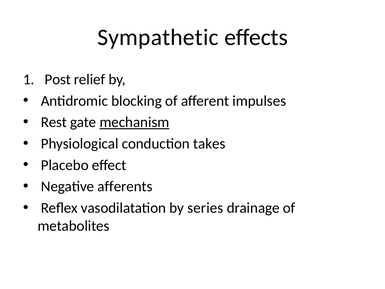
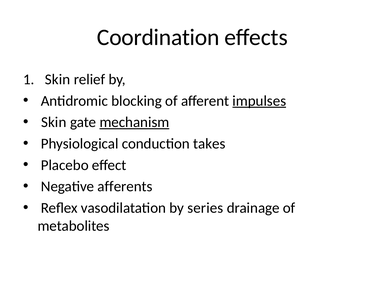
Sympathetic: Sympathetic -> Coordination
Post at (58, 79): Post -> Skin
impulses underline: none -> present
Rest at (54, 122): Rest -> Skin
